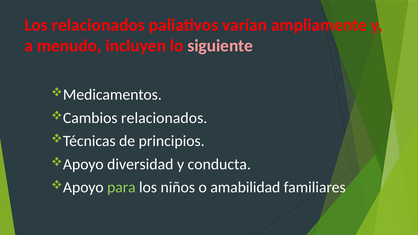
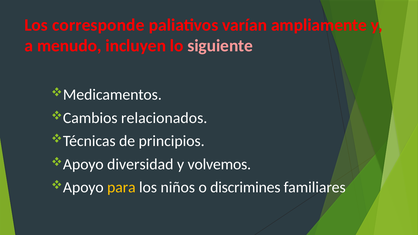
Los relacionados: relacionados -> corresponde
conducta: conducta -> volvemos
para colour: light green -> yellow
amabilidad: amabilidad -> discrimines
